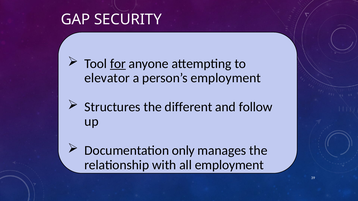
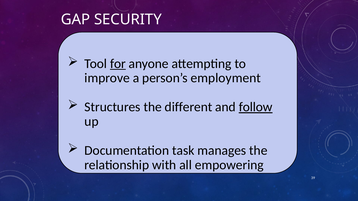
elevator: elevator -> improve
follow underline: none -> present
only: only -> task
all employment: employment -> empowering
